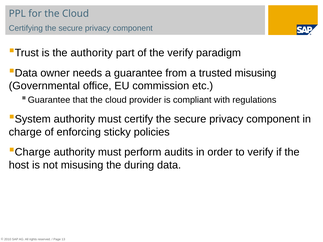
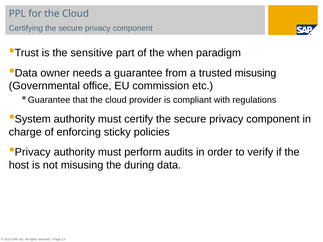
the authority: authority -> sensitive
the verify: verify -> when
Charge at (33, 152): Charge -> Privacy
